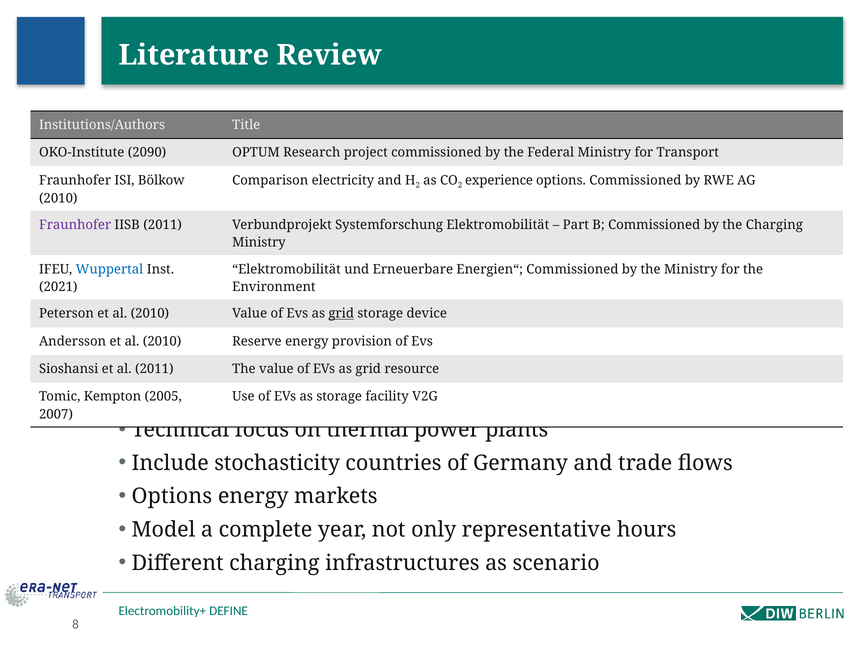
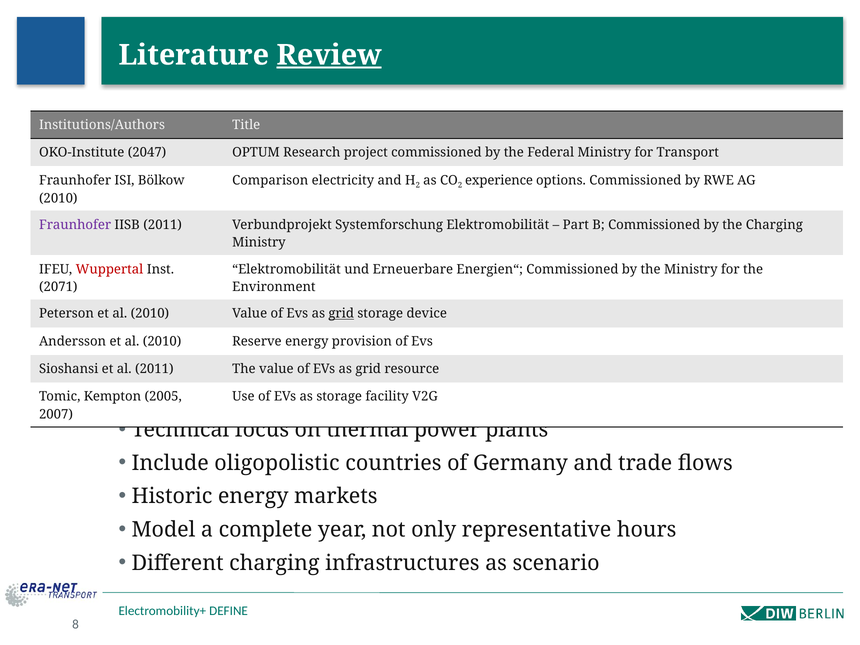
Review underline: none -> present
2090: 2090 -> 2047
Wuppertal colour: blue -> red
2021: 2021 -> 2071
stochasticity: stochasticity -> oligopolistic
Options at (172, 496): Options -> Historic
